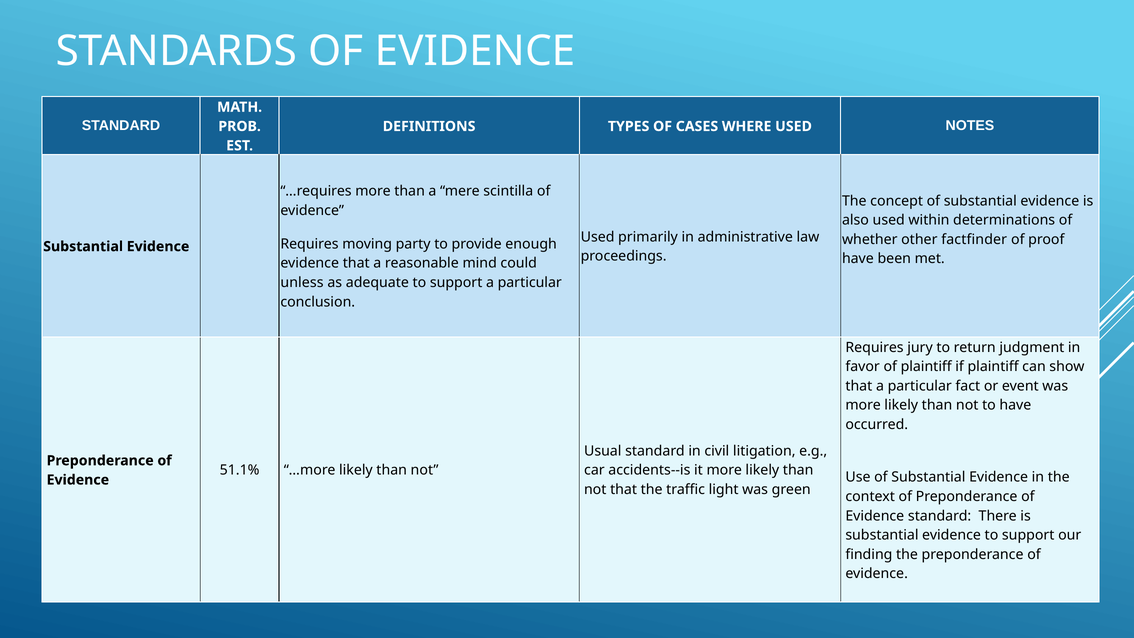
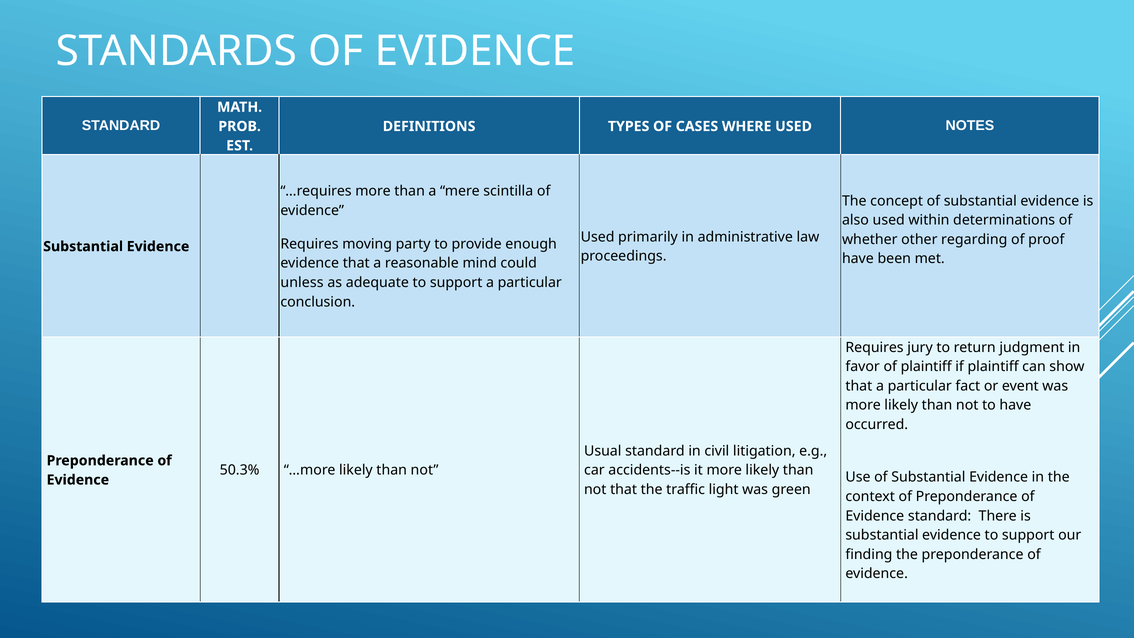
factfinder: factfinder -> regarding
51.1%: 51.1% -> 50.3%
